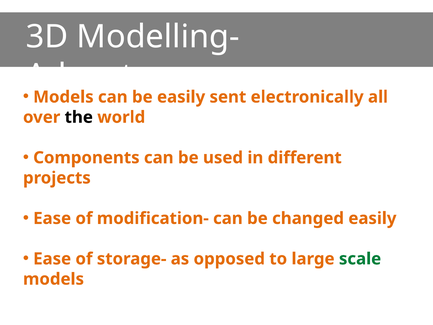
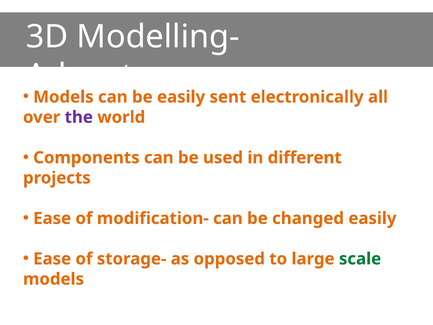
the colour: black -> purple
